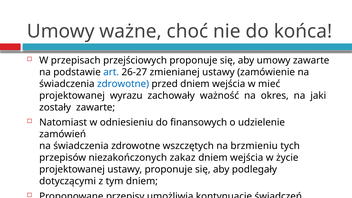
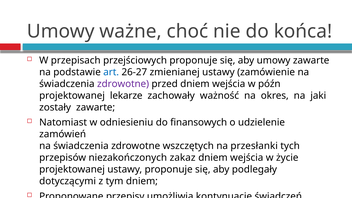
zdrowotne at (123, 84) colour: blue -> purple
mieć: mieć -> późn
wyrazu: wyrazu -> lekarze
brzmieniu: brzmieniu -> przesłanki
